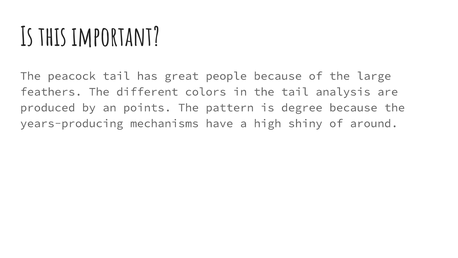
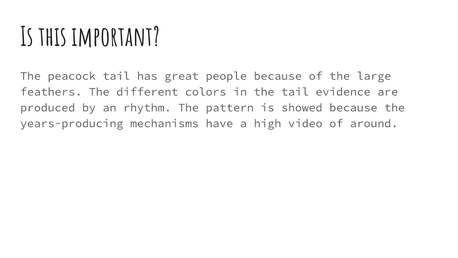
analysis: analysis -> evidence
points: points -> rhythm
degree: degree -> showed
shiny: shiny -> video
